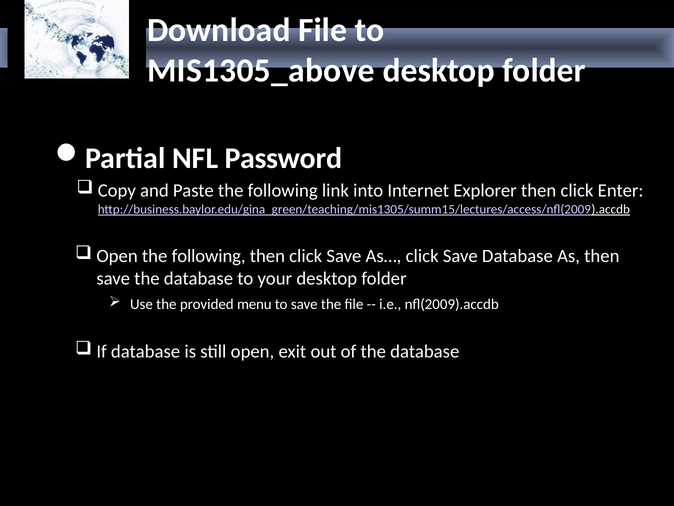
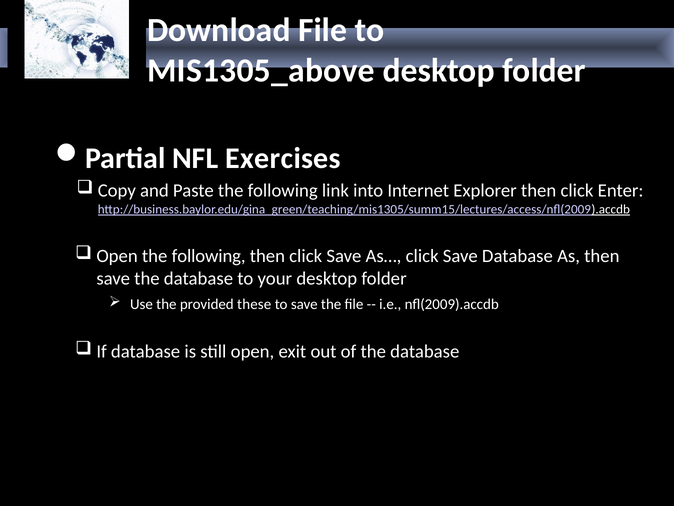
Password: Password -> Exercises
menu: menu -> these
